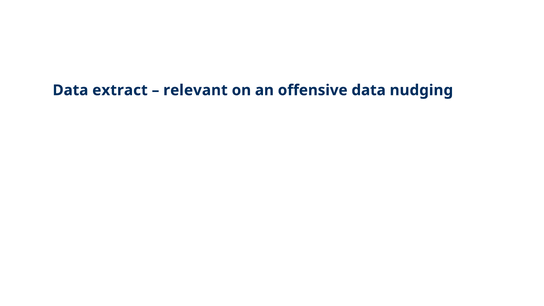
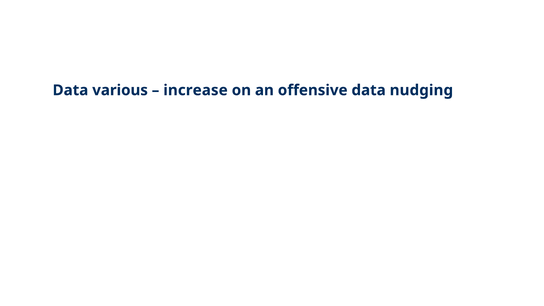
extract: extract -> various
relevant: relevant -> increase
